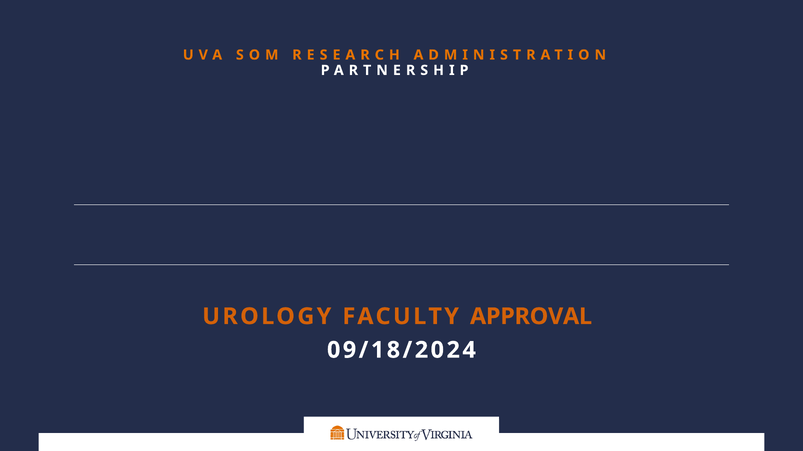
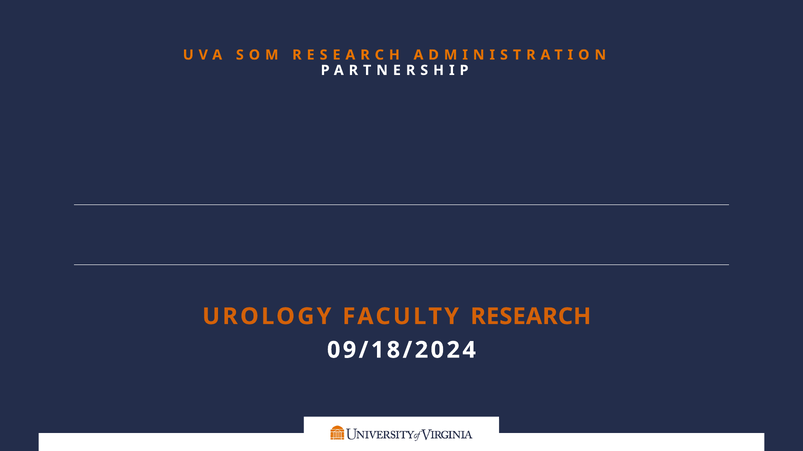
APPROVAL: APPROVAL -> RESEARCH
